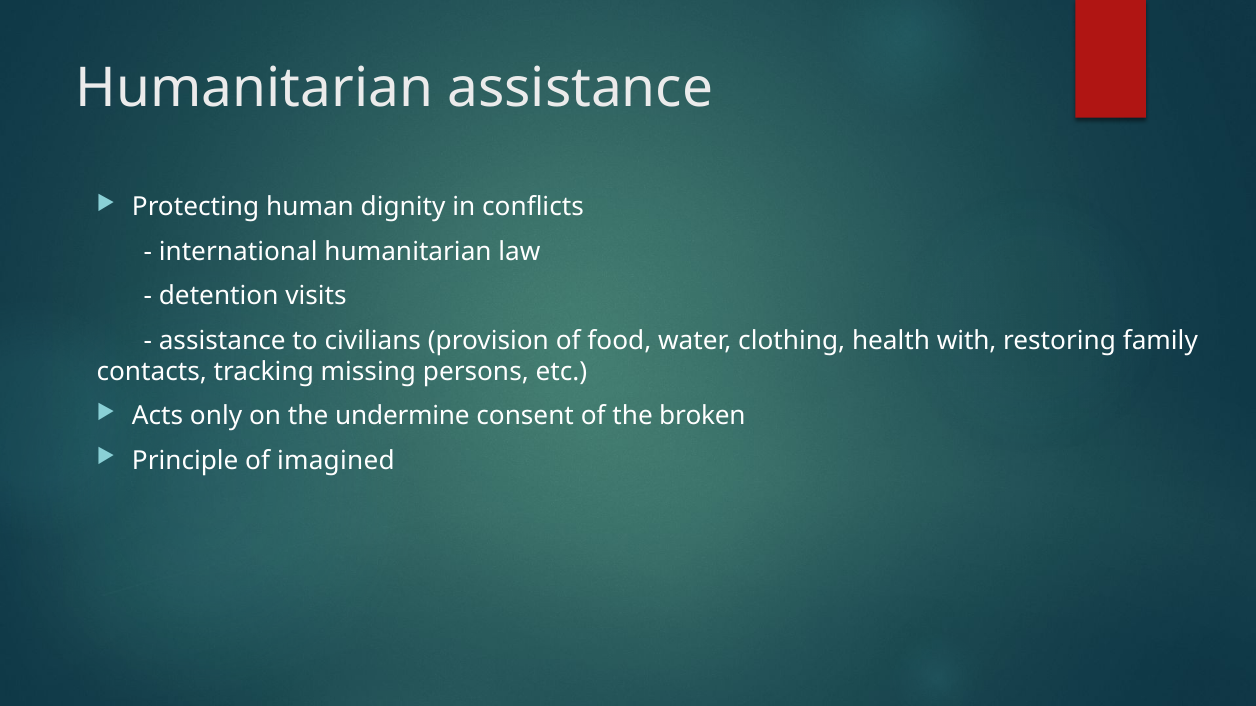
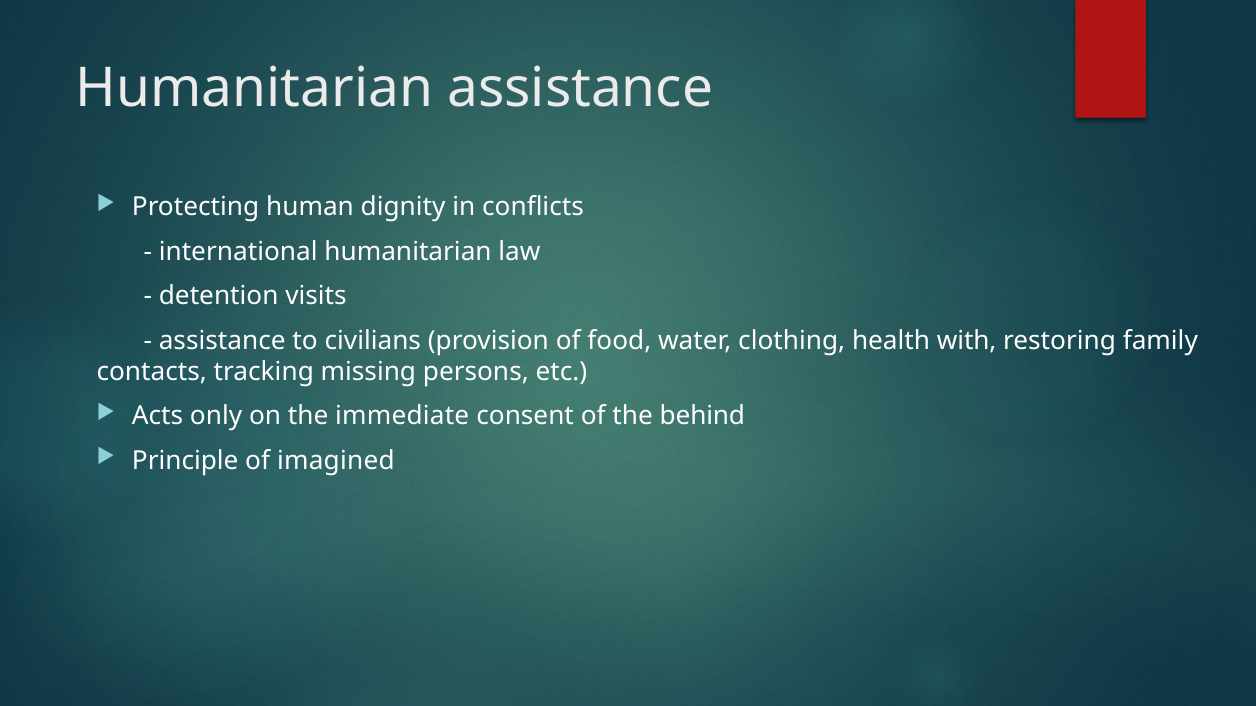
undermine: undermine -> immediate
broken: broken -> behind
